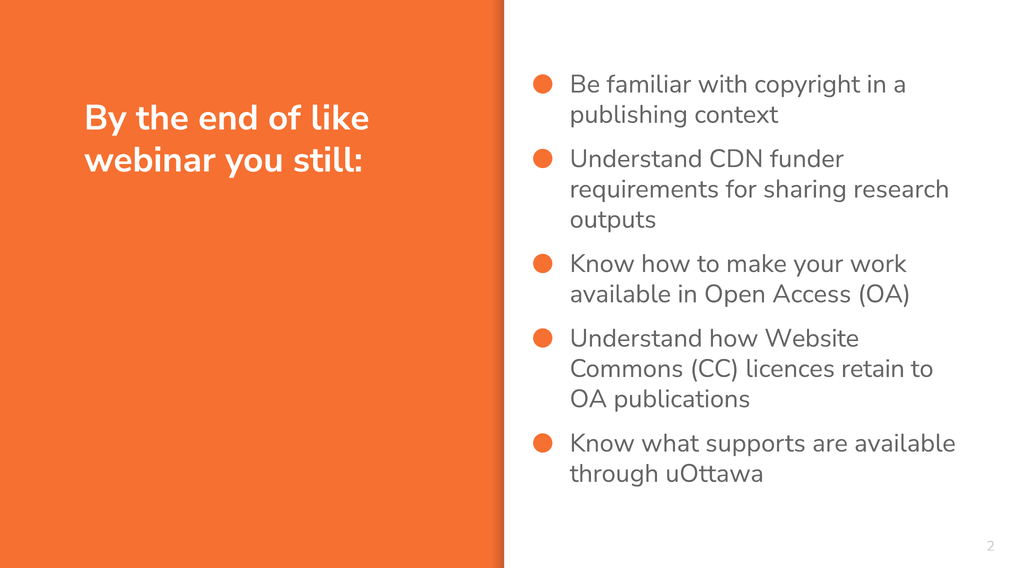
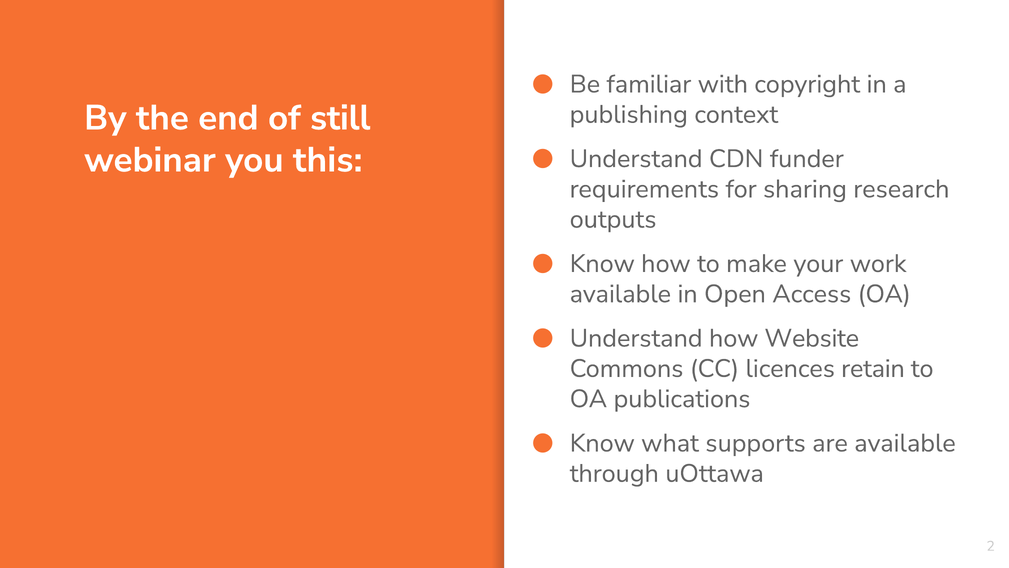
like: like -> still
still: still -> this
